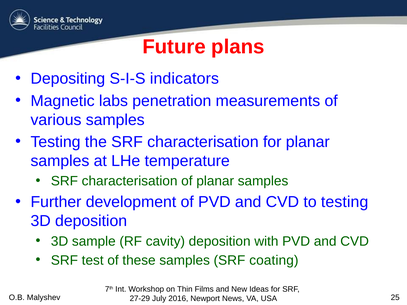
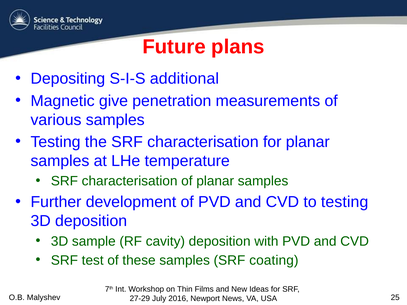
indicators: indicators -> additional
labs: labs -> give
